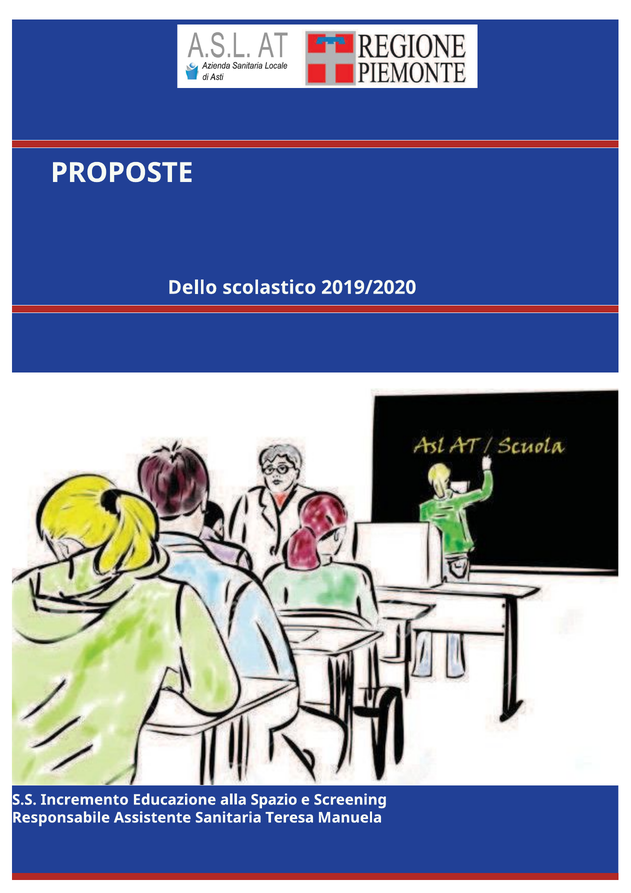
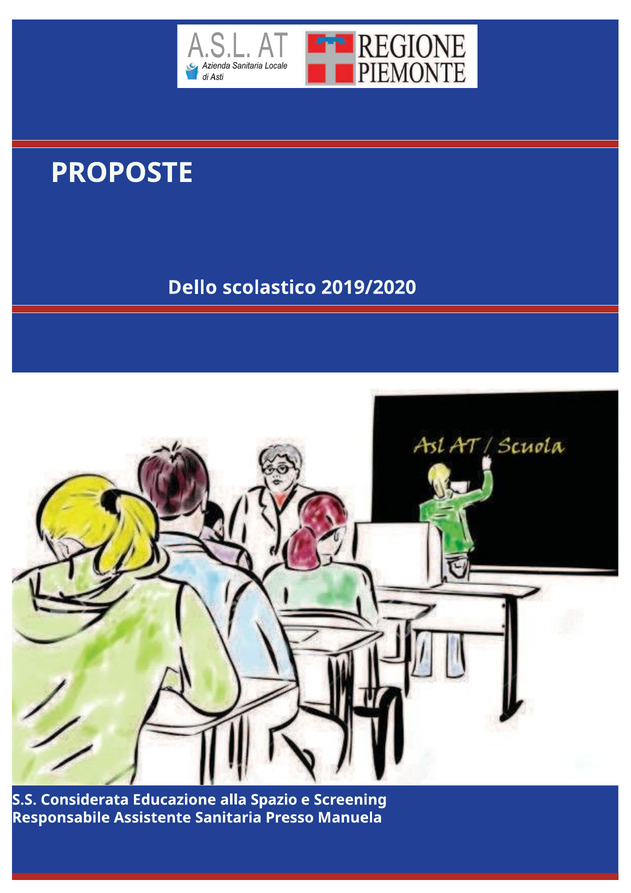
Incremento: Incremento -> Considerata
Teresa: Teresa -> Presso
